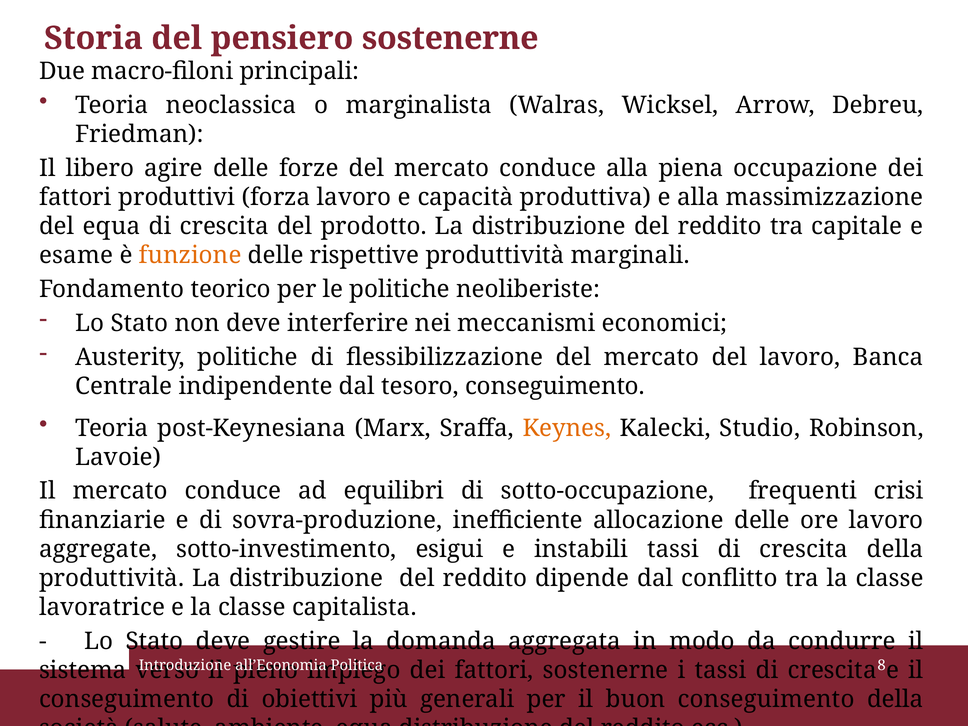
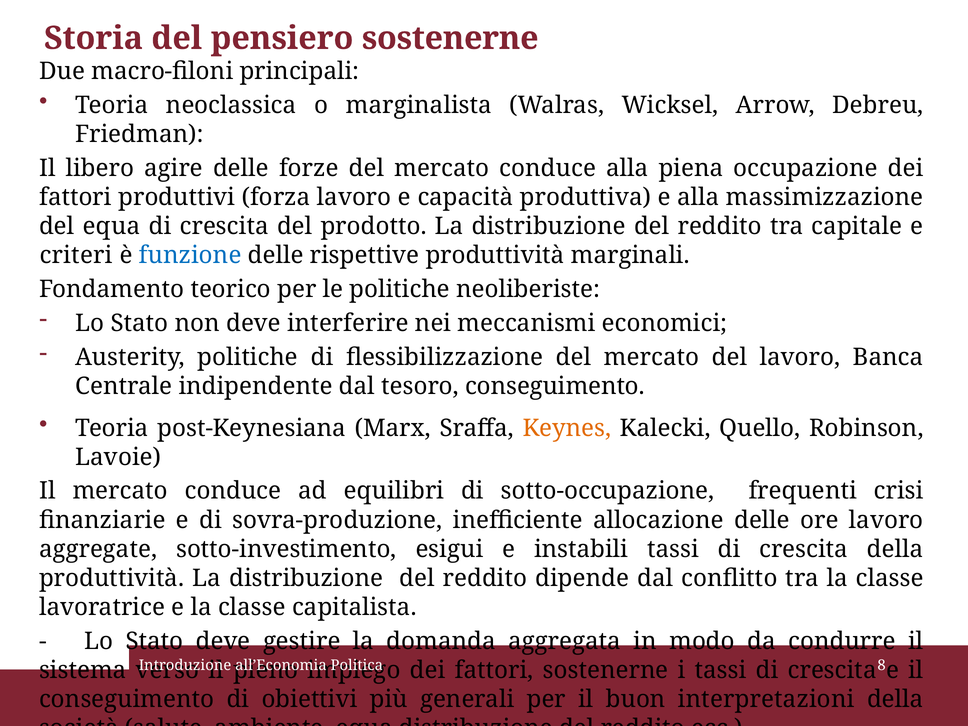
esame: esame -> criteri
funzione colour: orange -> blue
Studio: Studio -> Quello
buon conseguimento: conseguimento -> interpretazioni
